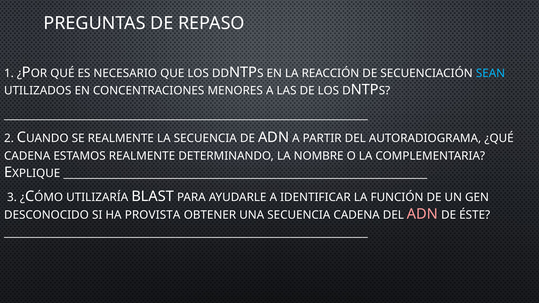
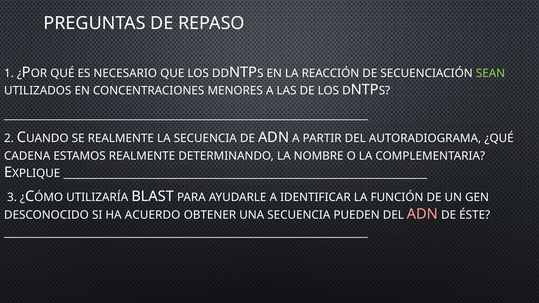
SEAN colour: light blue -> light green
PROVISTA: PROVISTA -> ACUERDO
SECUENCIA CADENA: CADENA -> PUEDEN
